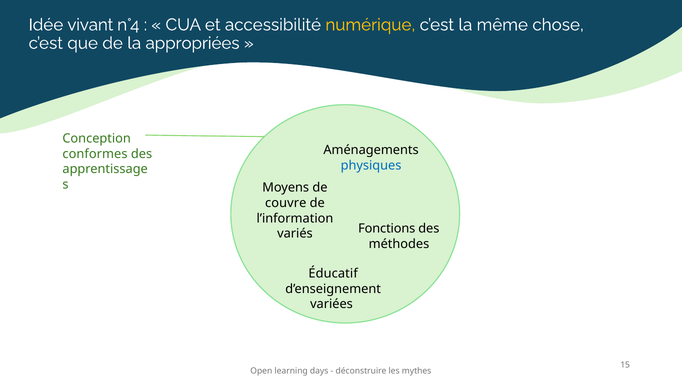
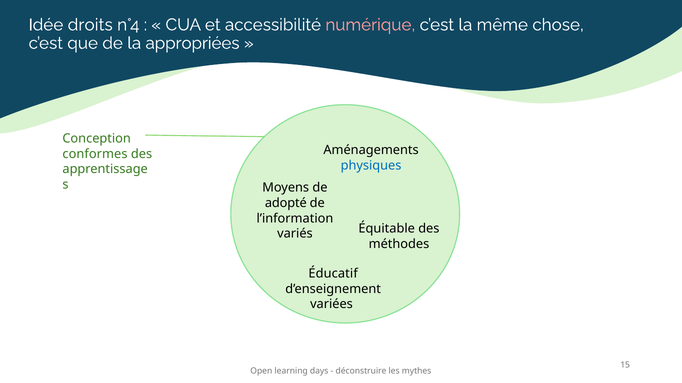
vivant: vivant -> droits
numérique colour: yellow -> pink
couvre: couvre -> adopté
Fonctions: Fonctions -> Équitable
